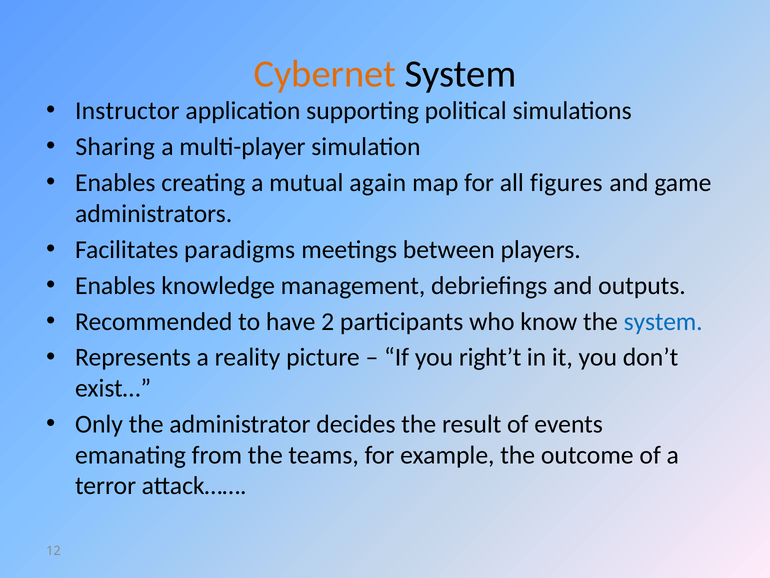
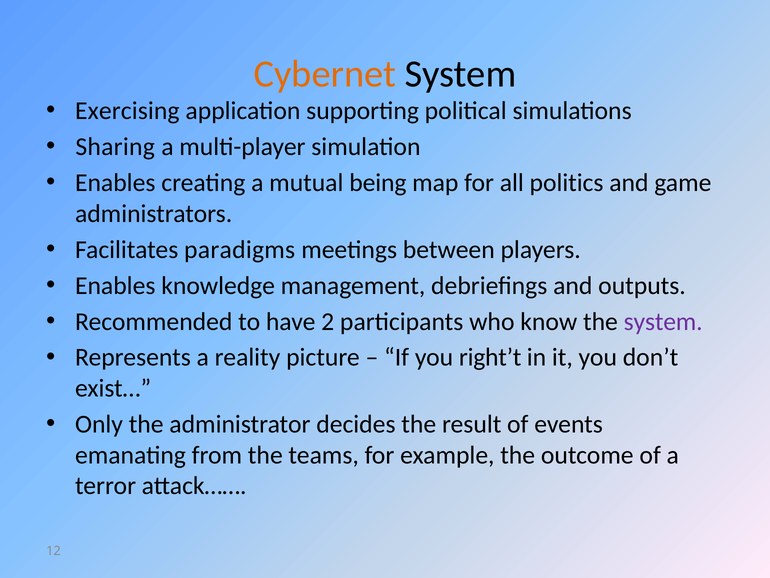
Instructor: Instructor -> Exercising
again: again -> being
figures: figures -> politics
system at (663, 321) colour: blue -> purple
